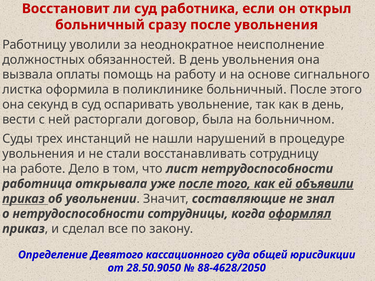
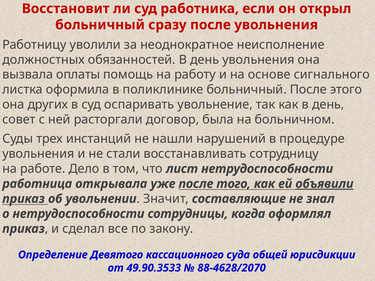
секунд: секунд -> других
вести: вести -> совет
оформлял underline: present -> none
28.50.9050: 28.50.9050 -> 49.90.3533
88-4628/2050: 88-4628/2050 -> 88-4628/2070
